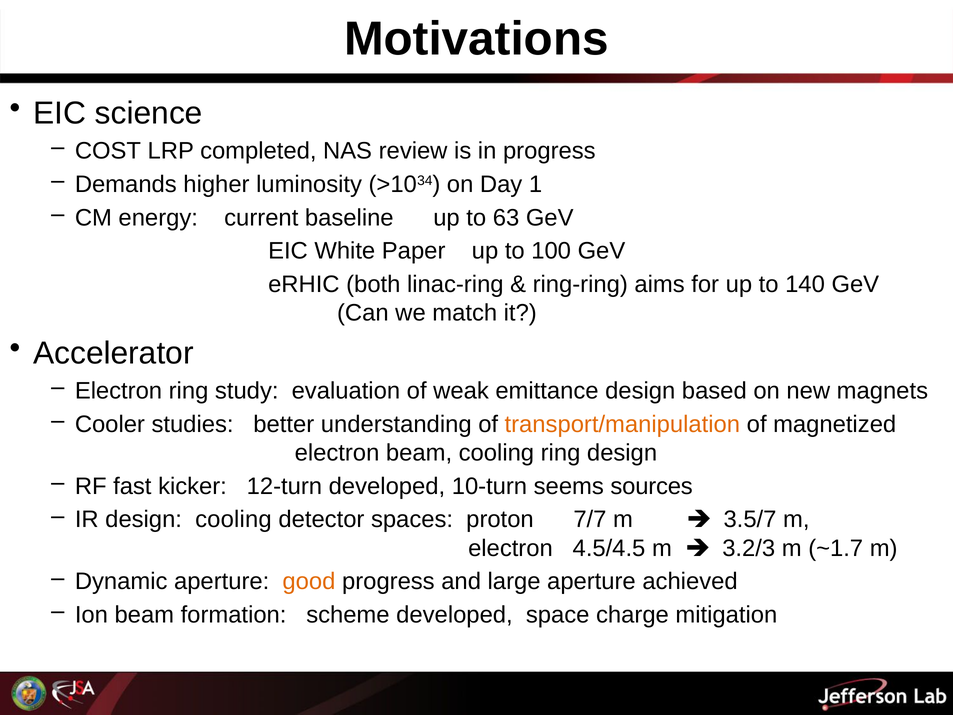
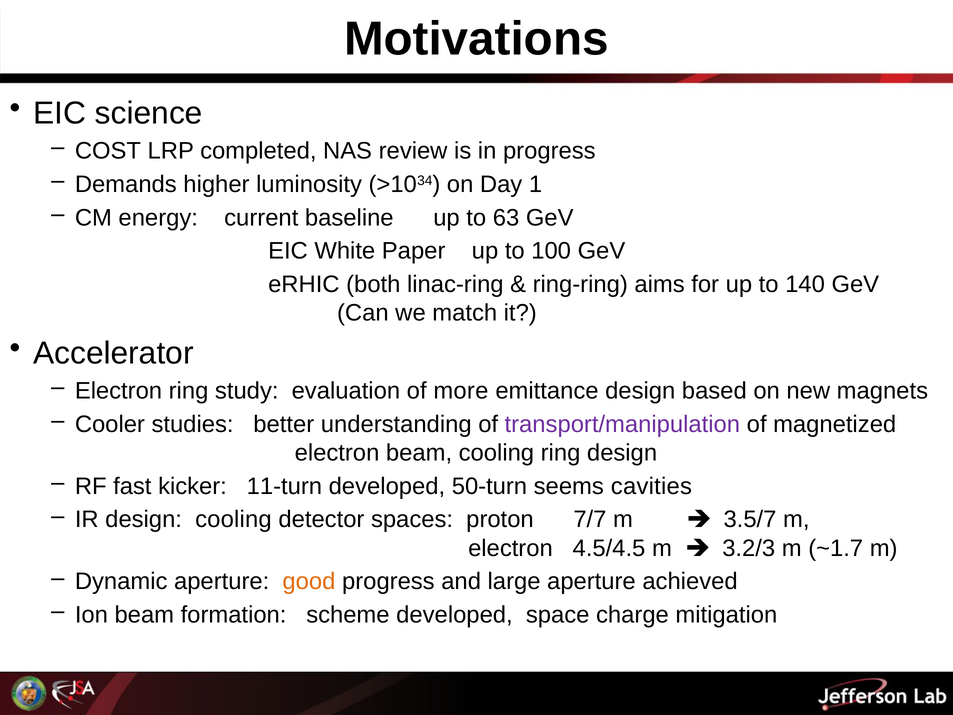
weak: weak -> more
transport/manipulation colour: orange -> purple
12-turn: 12-turn -> 11-turn
10-turn: 10-turn -> 50-turn
sources: sources -> cavities
